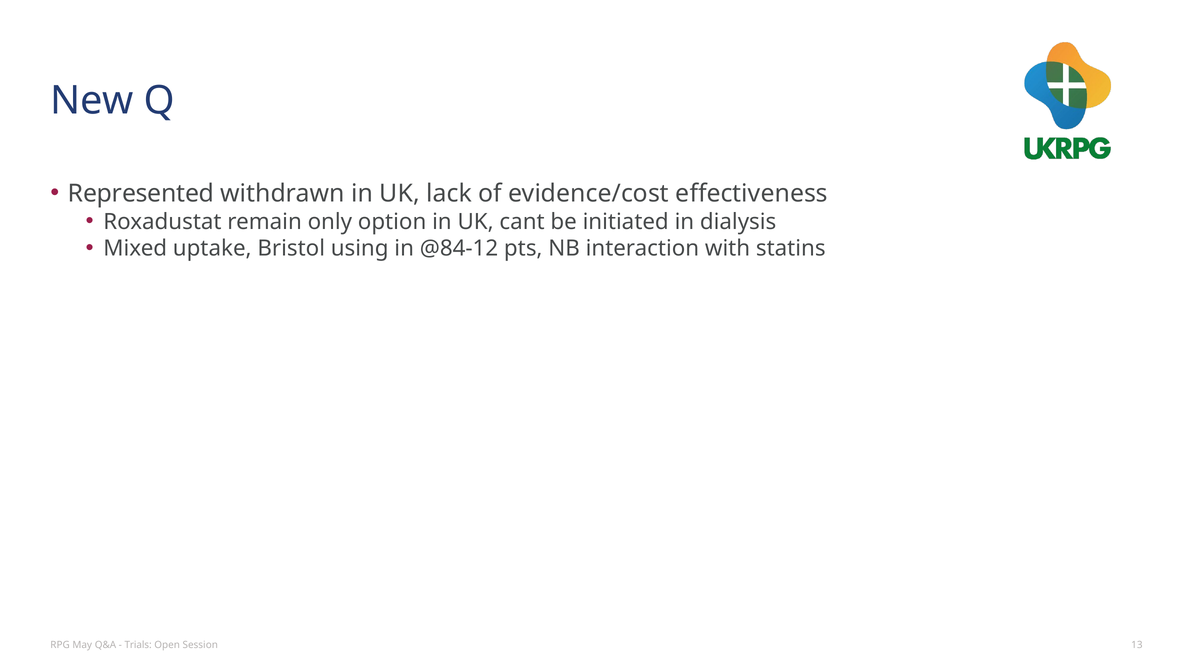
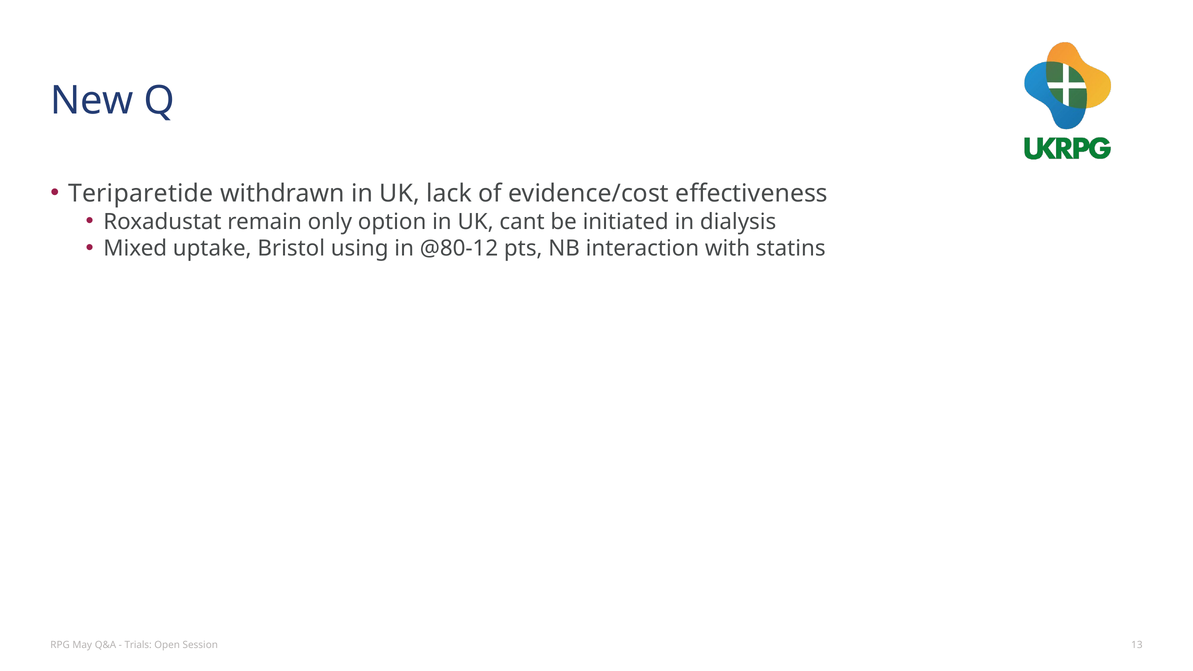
Represented: Represented -> Teriparetide
@84-12: @84-12 -> @80-12
